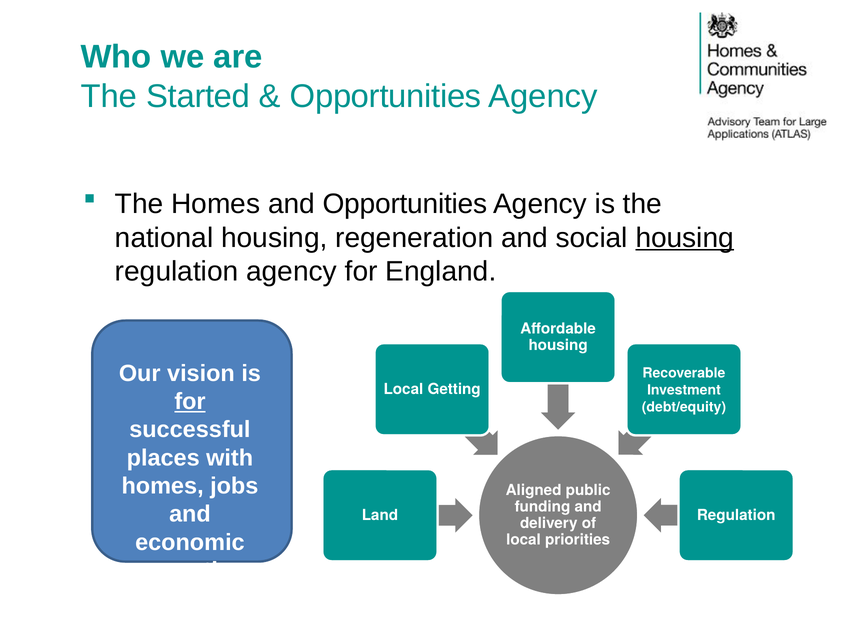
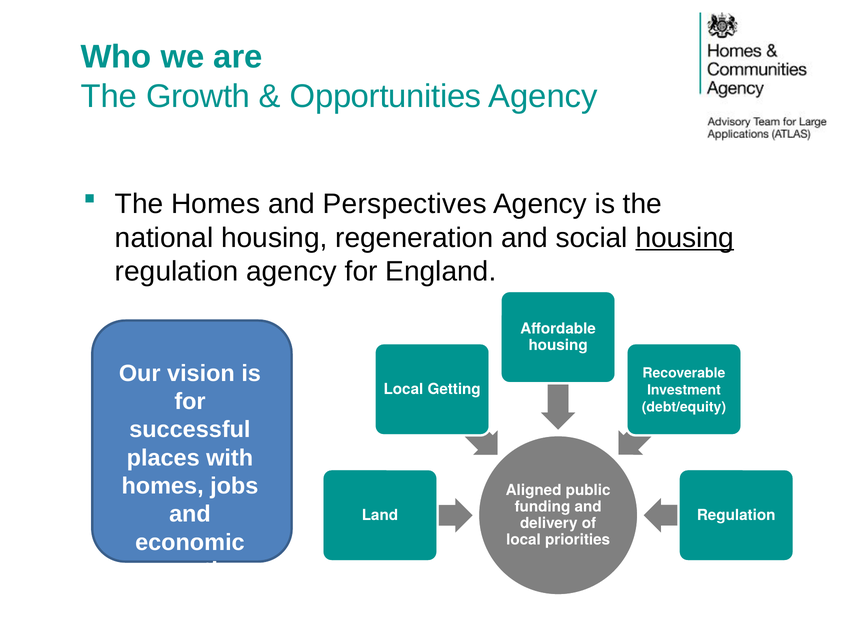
The Started: Started -> Growth
and Opportunities: Opportunities -> Perspectives
for at (190, 402) underline: present -> none
